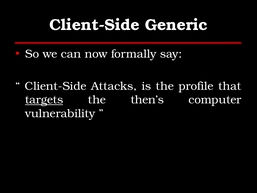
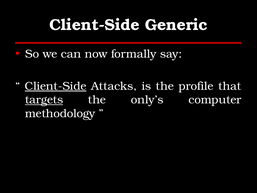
Client-Side at (56, 86) underline: none -> present
then’s: then’s -> only’s
vulnerability: vulnerability -> methodology
